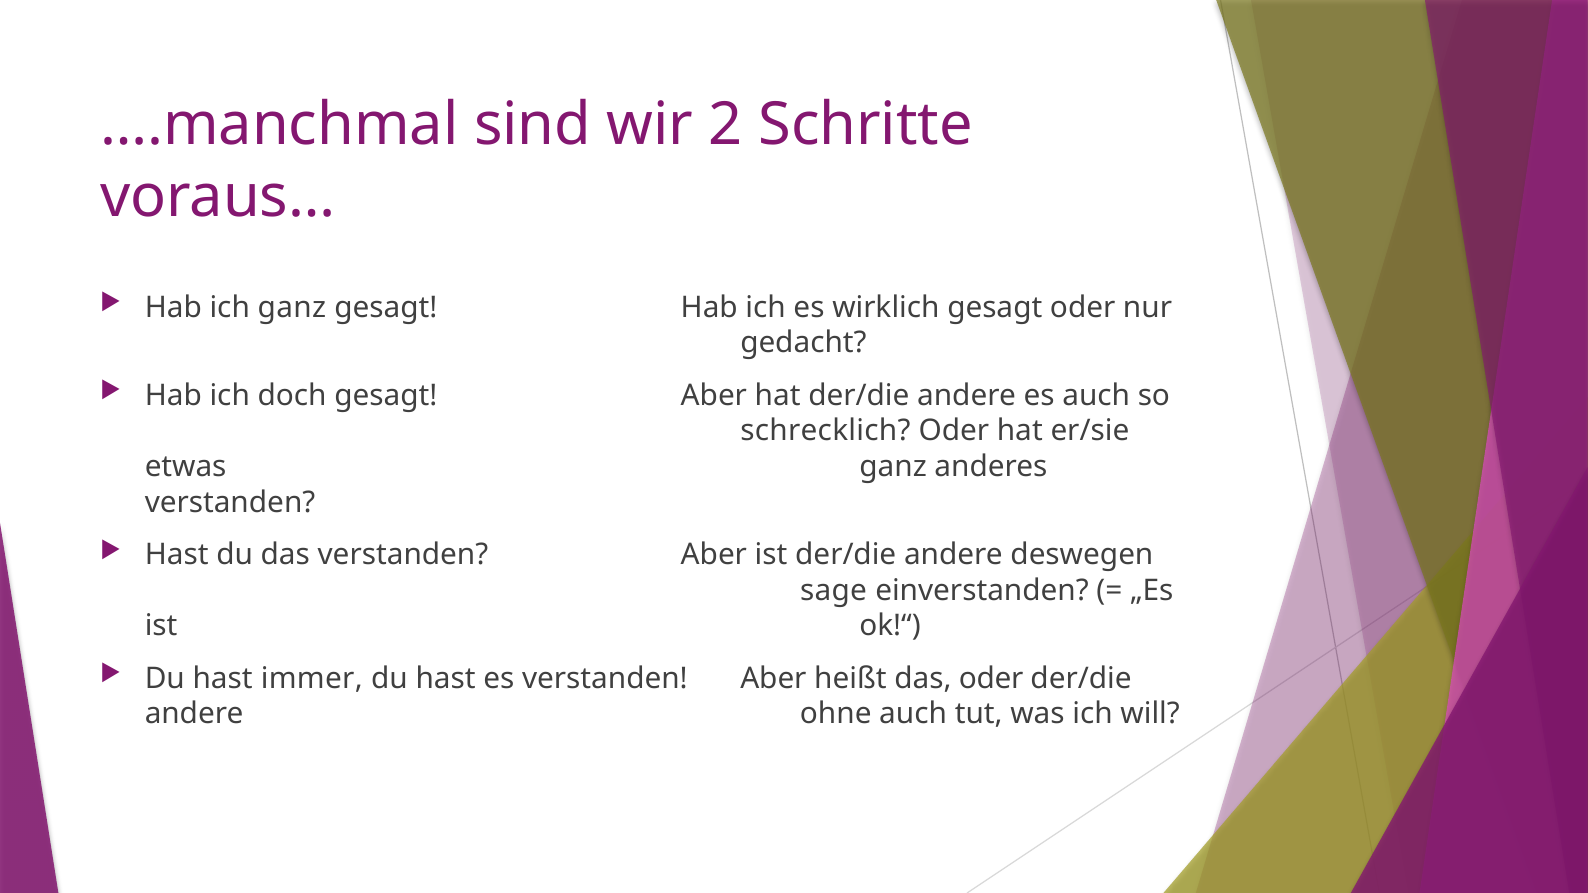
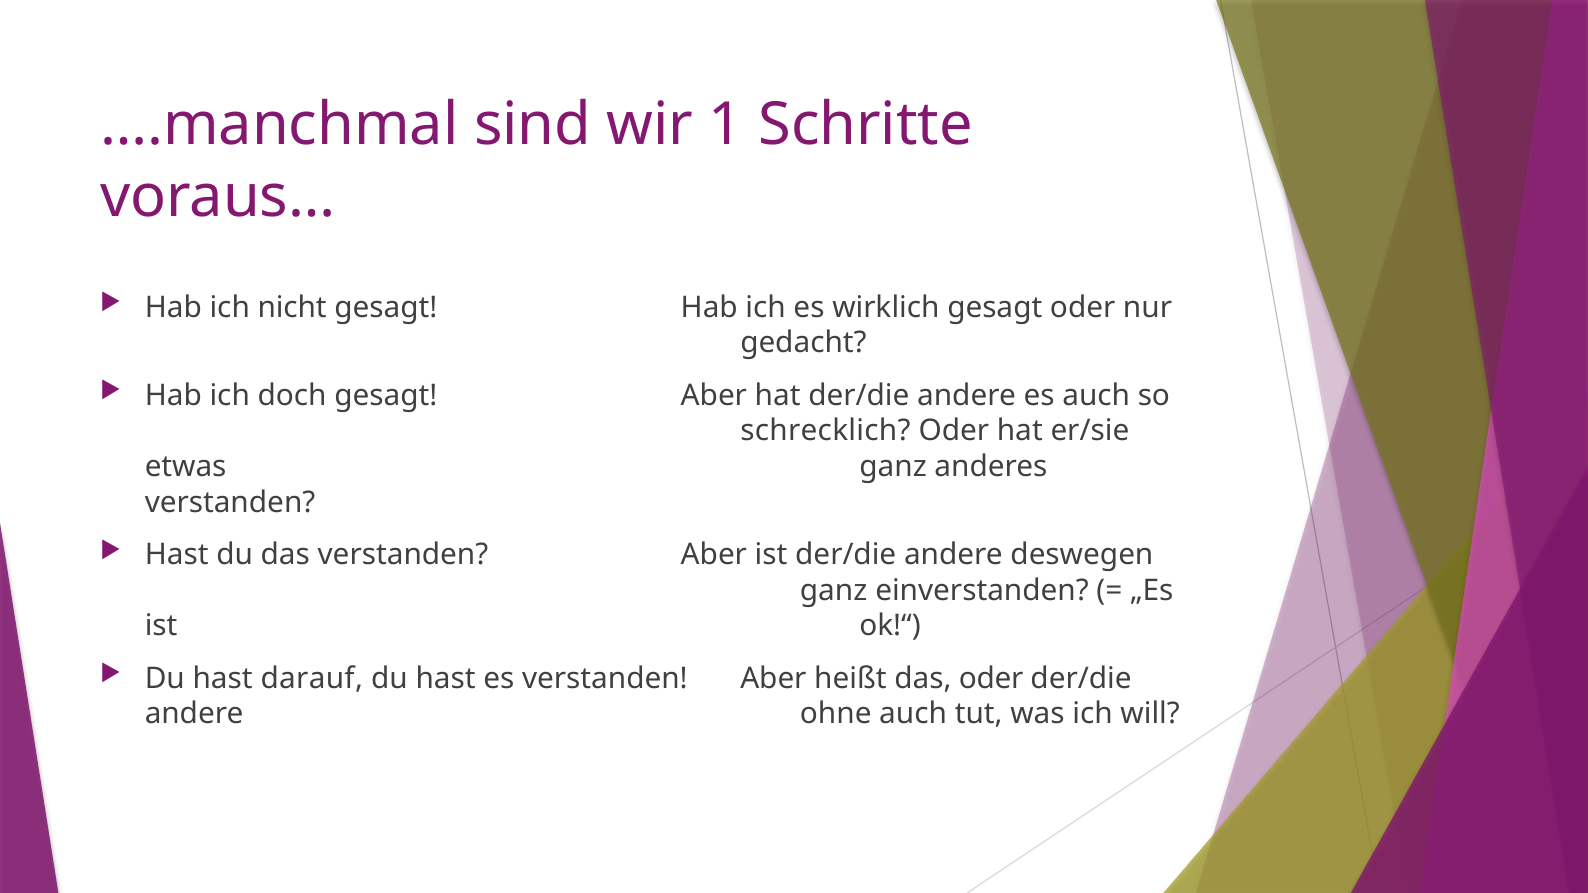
2: 2 -> 1
ich ganz: ganz -> nicht
sage at (834, 591): sage -> ganz
immer: immer -> darauf
